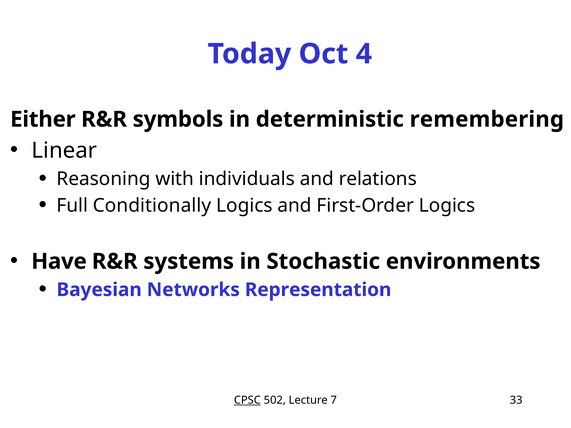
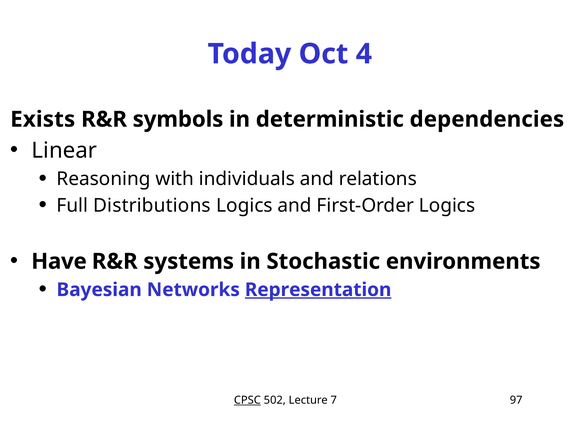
Either: Either -> Exists
remembering: remembering -> dependencies
Conditionally: Conditionally -> Distributions
Representation underline: none -> present
33: 33 -> 97
